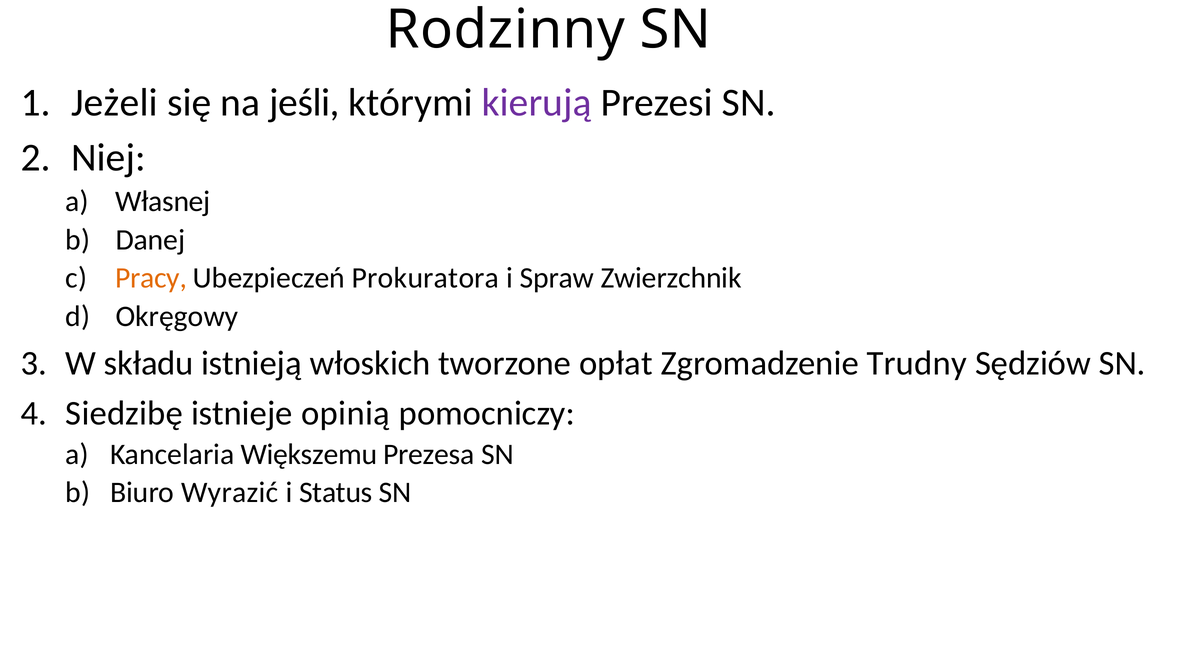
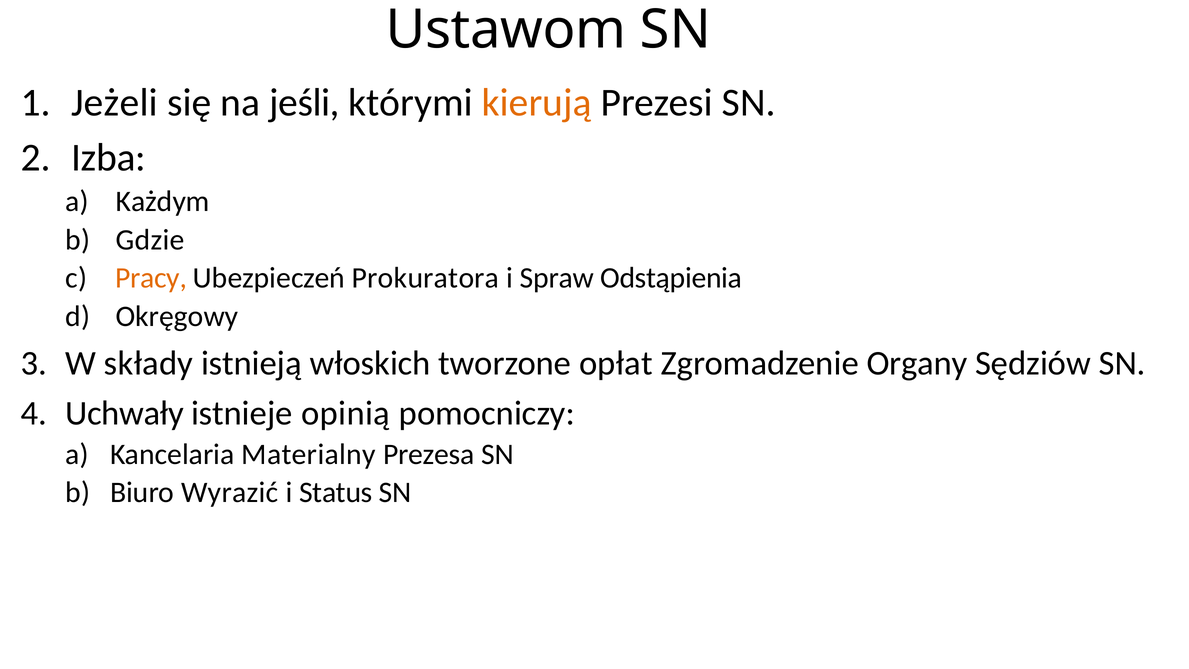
Rodzinny: Rodzinny -> Ustawom
kierują colour: purple -> orange
Niej: Niej -> Izba
Własnej: Własnej -> Każdym
Danej: Danej -> Gdzie
Zwierzchnik: Zwierzchnik -> Odstąpienia
składu: składu -> składy
Trudny: Trudny -> Organy
Siedzibę: Siedzibę -> Uchwały
Większemu: Większemu -> Materialny
